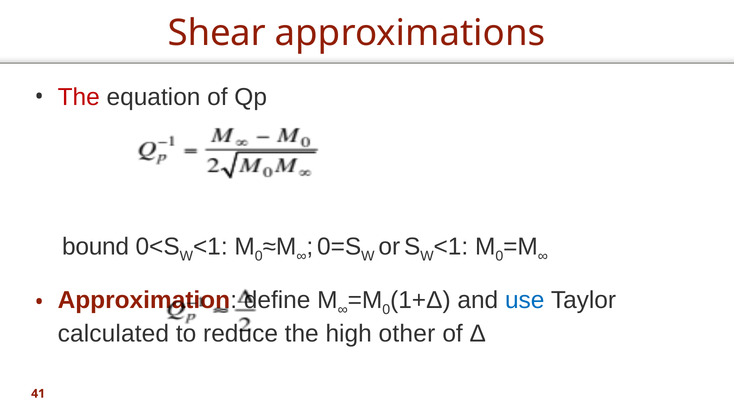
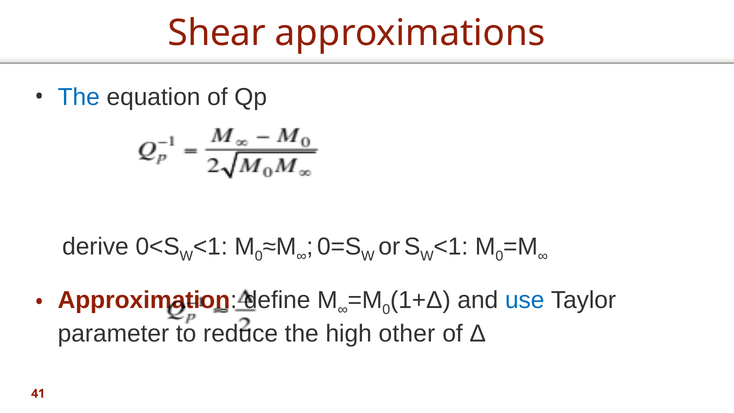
The at (79, 97) colour: red -> blue
bound: bound -> derive
calculated: calculated -> parameter
